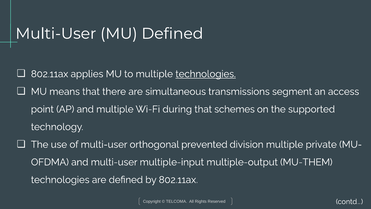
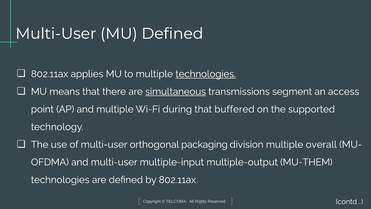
simultaneous underline: none -> present
schemes: schemes -> buffered
prevented: prevented -> packaging
private: private -> overall
